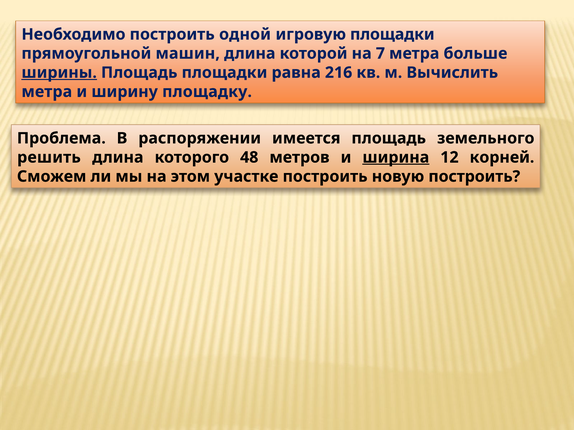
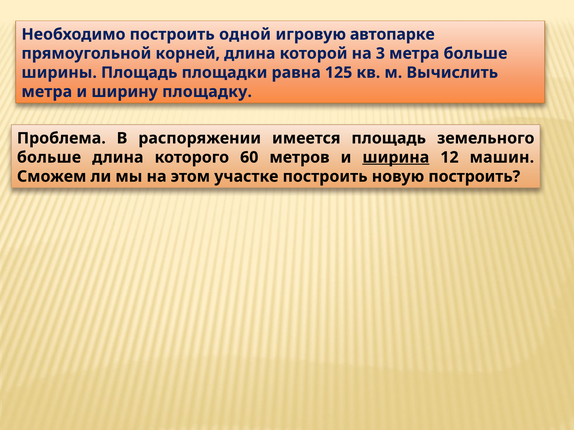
игровую площадки: площадки -> автопарке
машин: машин -> корней
7: 7 -> 3
ширины underline: present -> none
216: 216 -> 125
решить at (49, 158): решить -> больше
48: 48 -> 60
корней: корней -> машин
